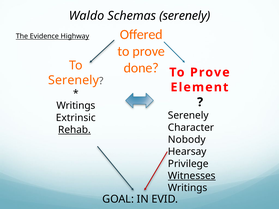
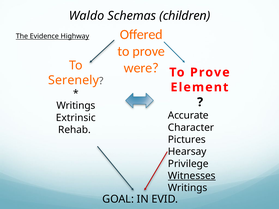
Schemas serenely: serenely -> children
done: done -> were
Serenely at (188, 116): Serenely -> Accurate
Rehab underline: present -> none
Nobody: Nobody -> Pictures
